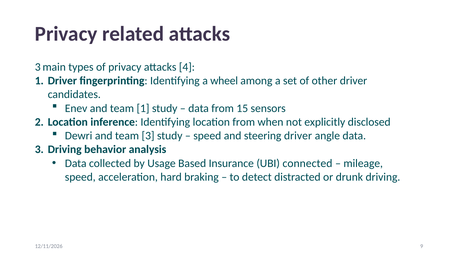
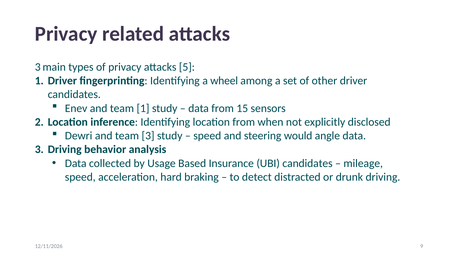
4: 4 -> 5
steering driver: driver -> would
UBI connected: connected -> candidates
